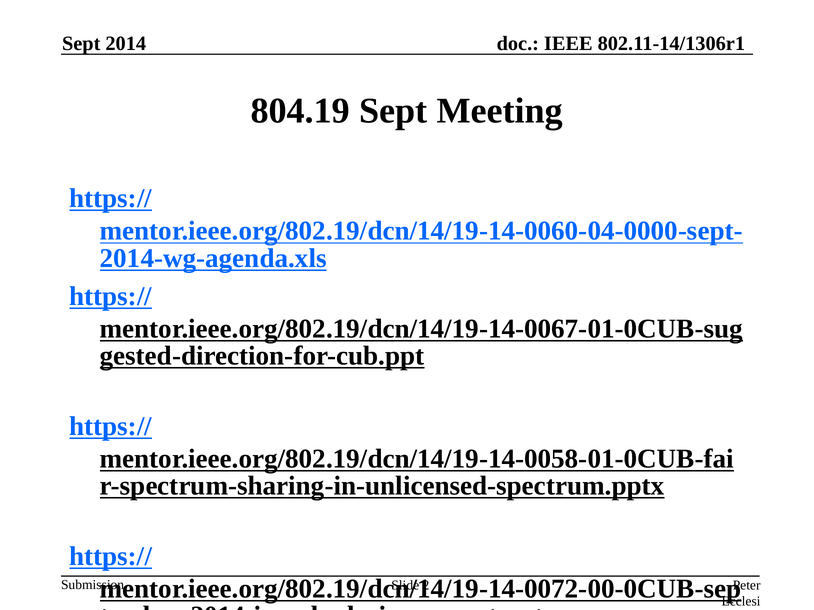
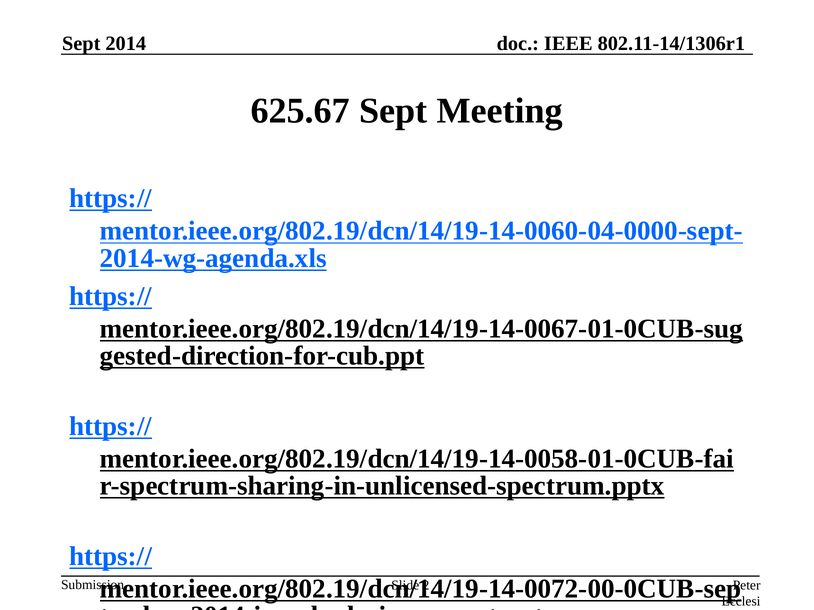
804.19: 804.19 -> 625.67
